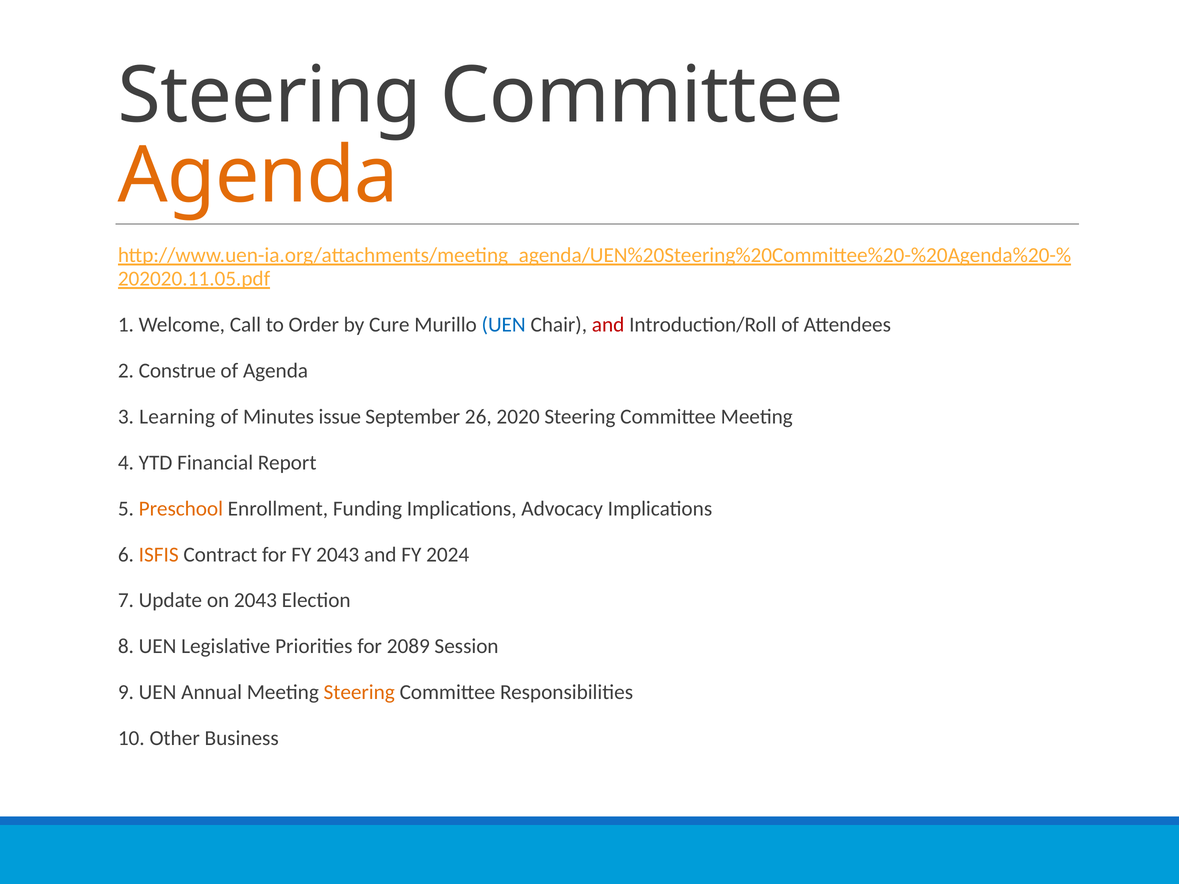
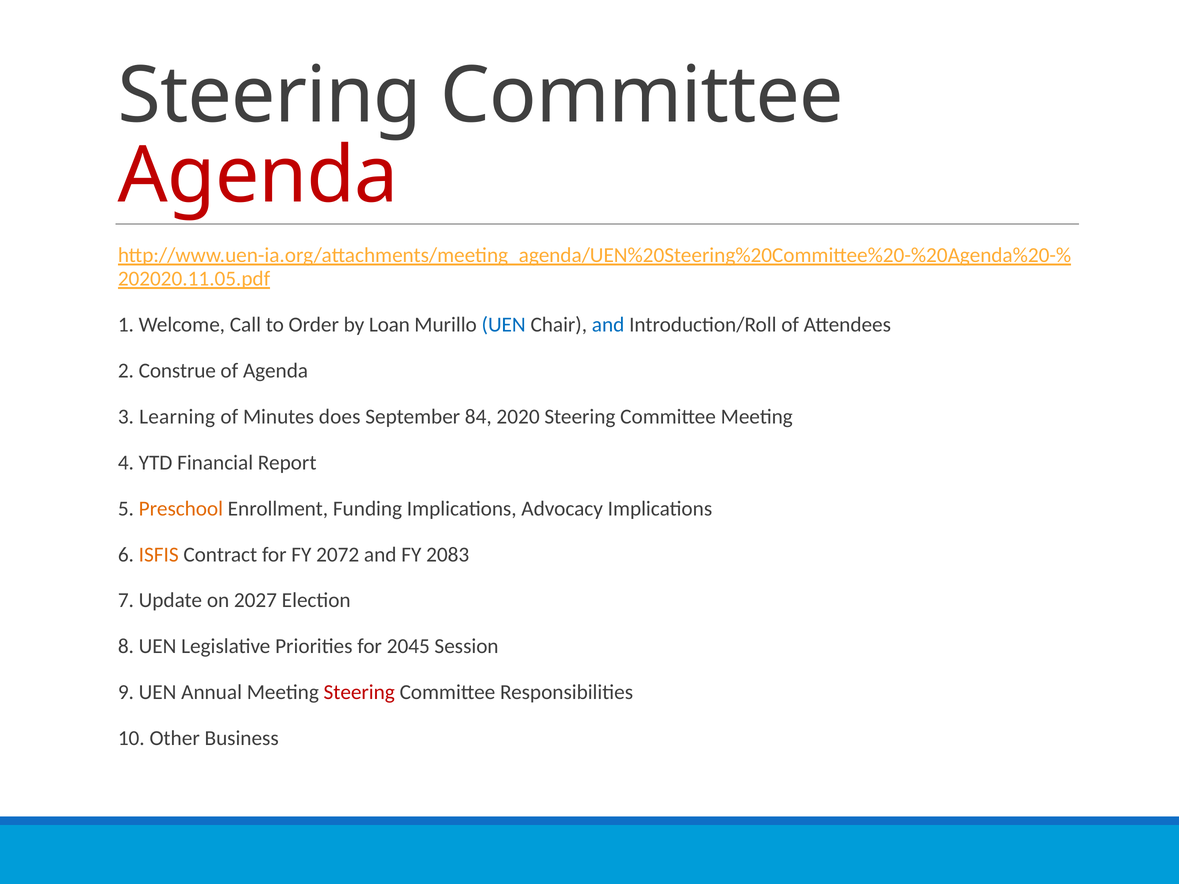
Agenda at (258, 176) colour: orange -> red
Cure: Cure -> Loan
and at (608, 325) colour: red -> blue
issue: issue -> does
26: 26 -> 84
FY 2043: 2043 -> 2072
2024: 2024 -> 2083
on 2043: 2043 -> 2027
2089: 2089 -> 2045
Steering at (359, 693) colour: orange -> red
